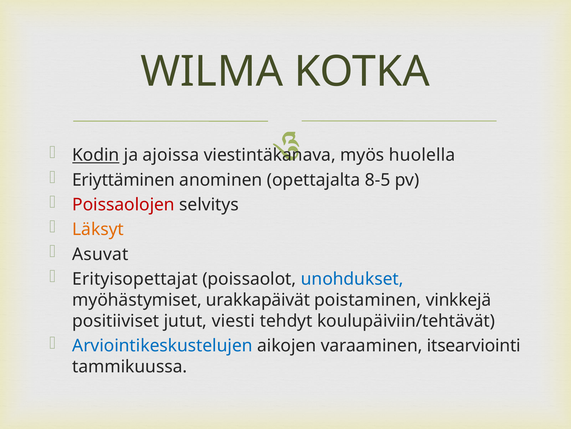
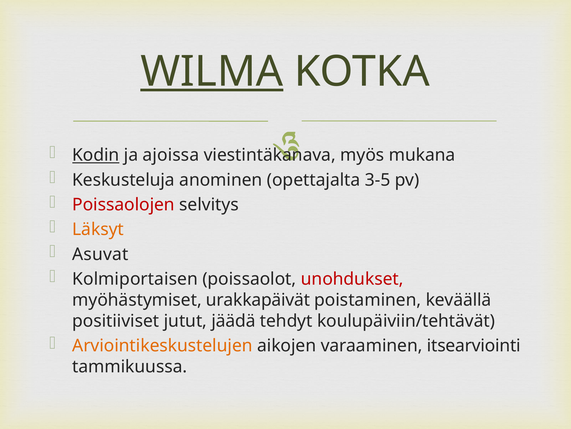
WILMA underline: none -> present
huolella: huolella -> mukana
Eriyttäminen: Eriyttäminen -> Keskusteluja
8-5: 8-5 -> 3-5
Erityisopettajat: Erityisopettajat -> Kolmiportaisen
unohdukset colour: blue -> red
vinkkejä: vinkkejä -> keväällä
viesti: viesti -> jäädä
Arviointikeskustelujen colour: blue -> orange
